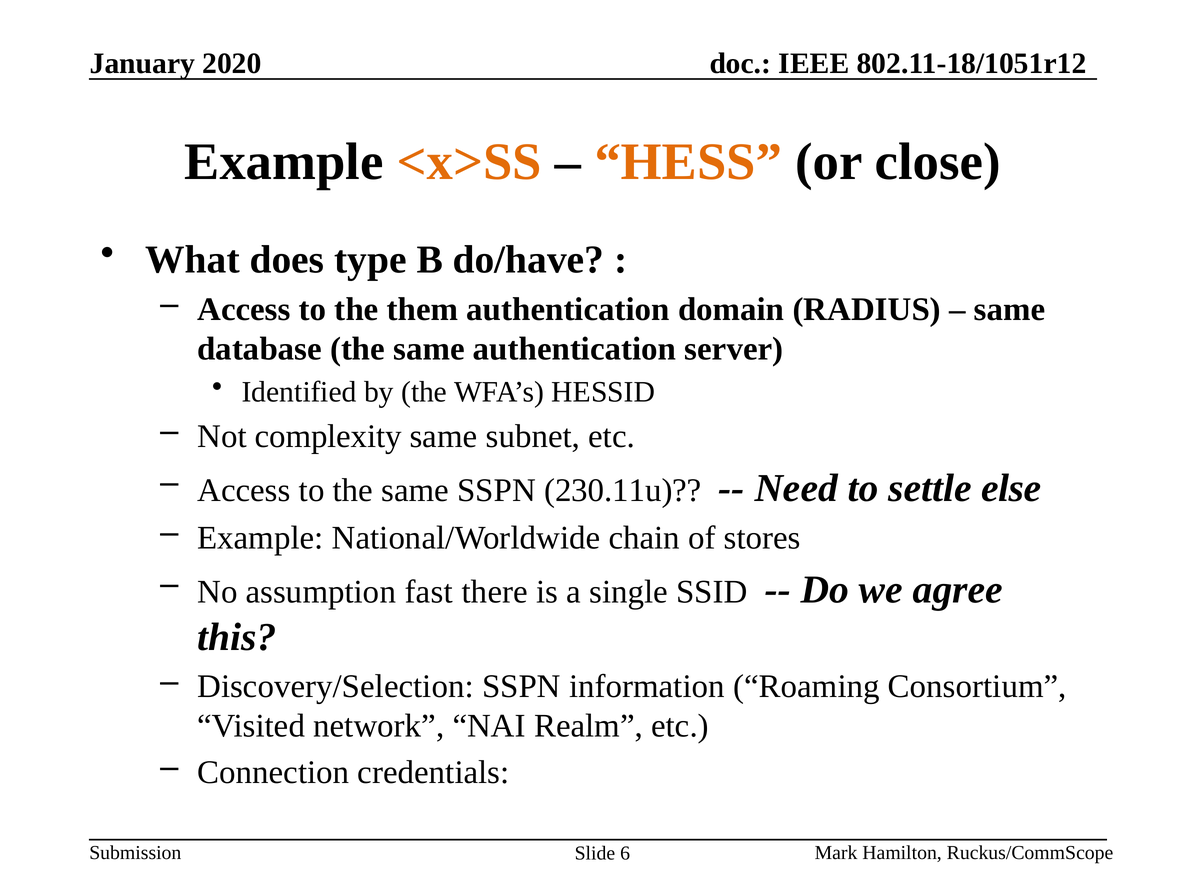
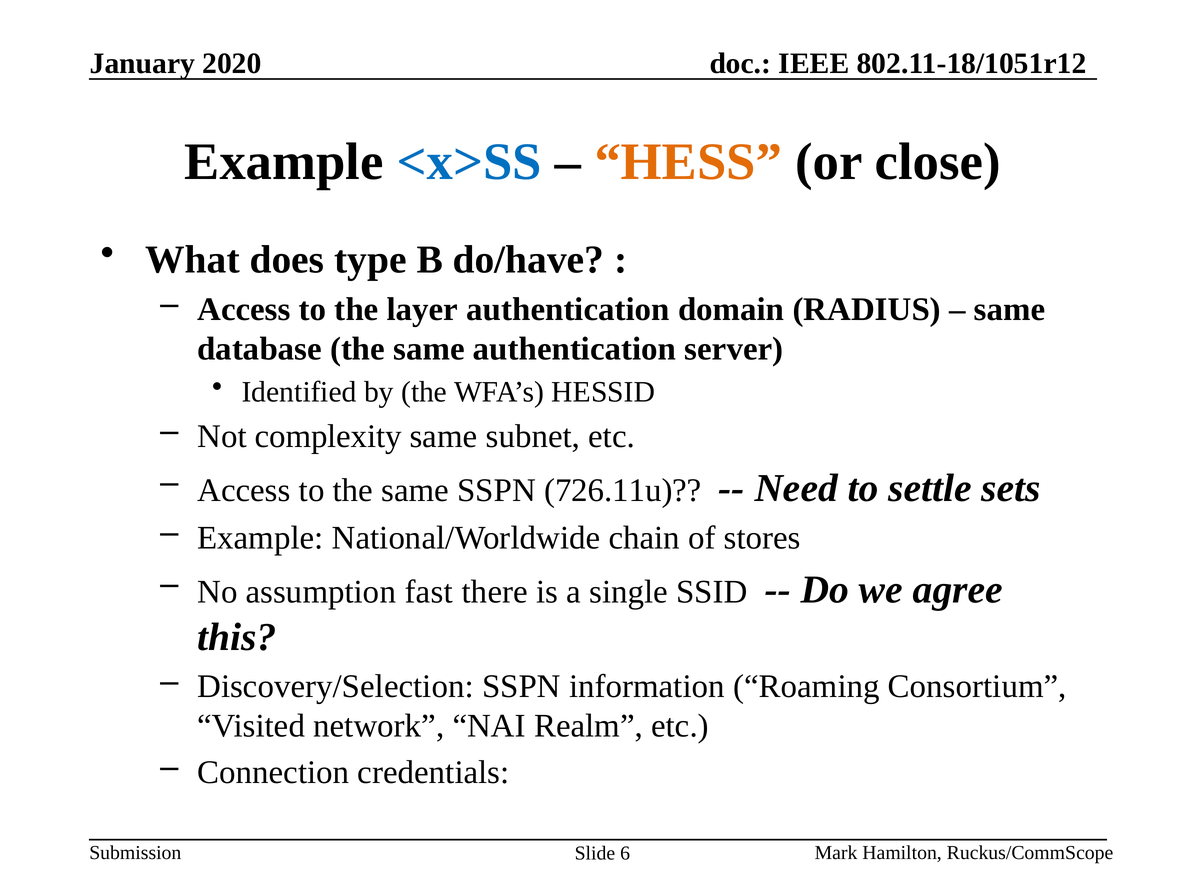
<x>SS colour: orange -> blue
them: them -> layer
230.11u: 230.11u -> 726.11u
else: else -> sets
